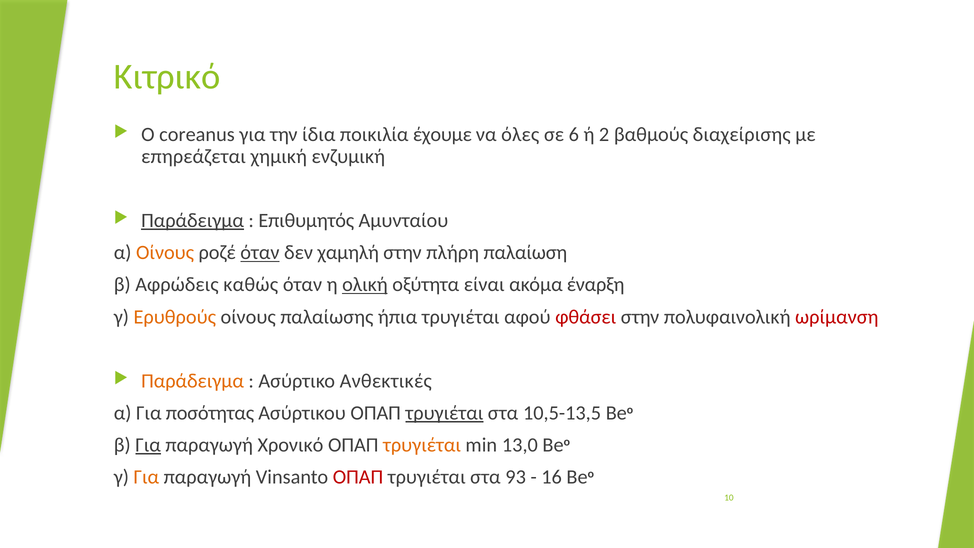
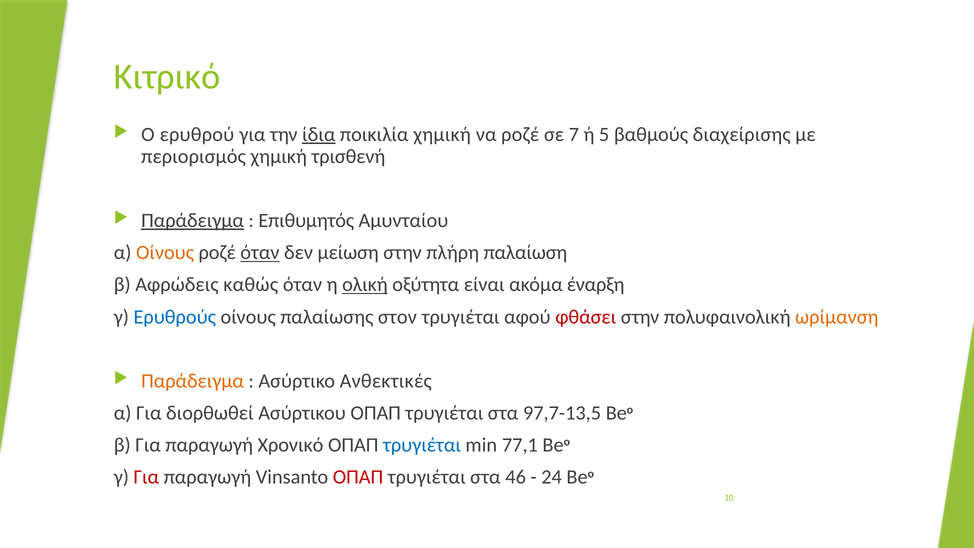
coreanus: coreanus -> ερυθρού
ίδια underline: none -> present
ποικιλία έχουμε: έχουμε -> χημική
να όλες: όλες -> ροζέ
6: 6 -> 7
2: 2 -> 5
επηρεάζεται: επηρεάζεται -> περιορισμός
ενζυμική: ενζυμική -> τρισθενή
χαμηλή: χαμηλή -> μείωση
Ερυθρούς colour: orange -> blue
ήπια: ήπια -> στον
ωρίμανση colour: red -> orange
ποσότητας: ποσότητας -> διορθωθεί
τρυγιέται at (444, 413) underline: present -> none
10,5-13,5: 10,5-13,5 -> 97,7-13,5
Για at (148, 445) underline: present -> none
τρυγιέται at (422, 445) colour: orange -> blue
13,0: 13,0 -> 77,1
Για at (146, 477) colour: orange -> red
93: 93 -> 46
16: 16 -> 24
